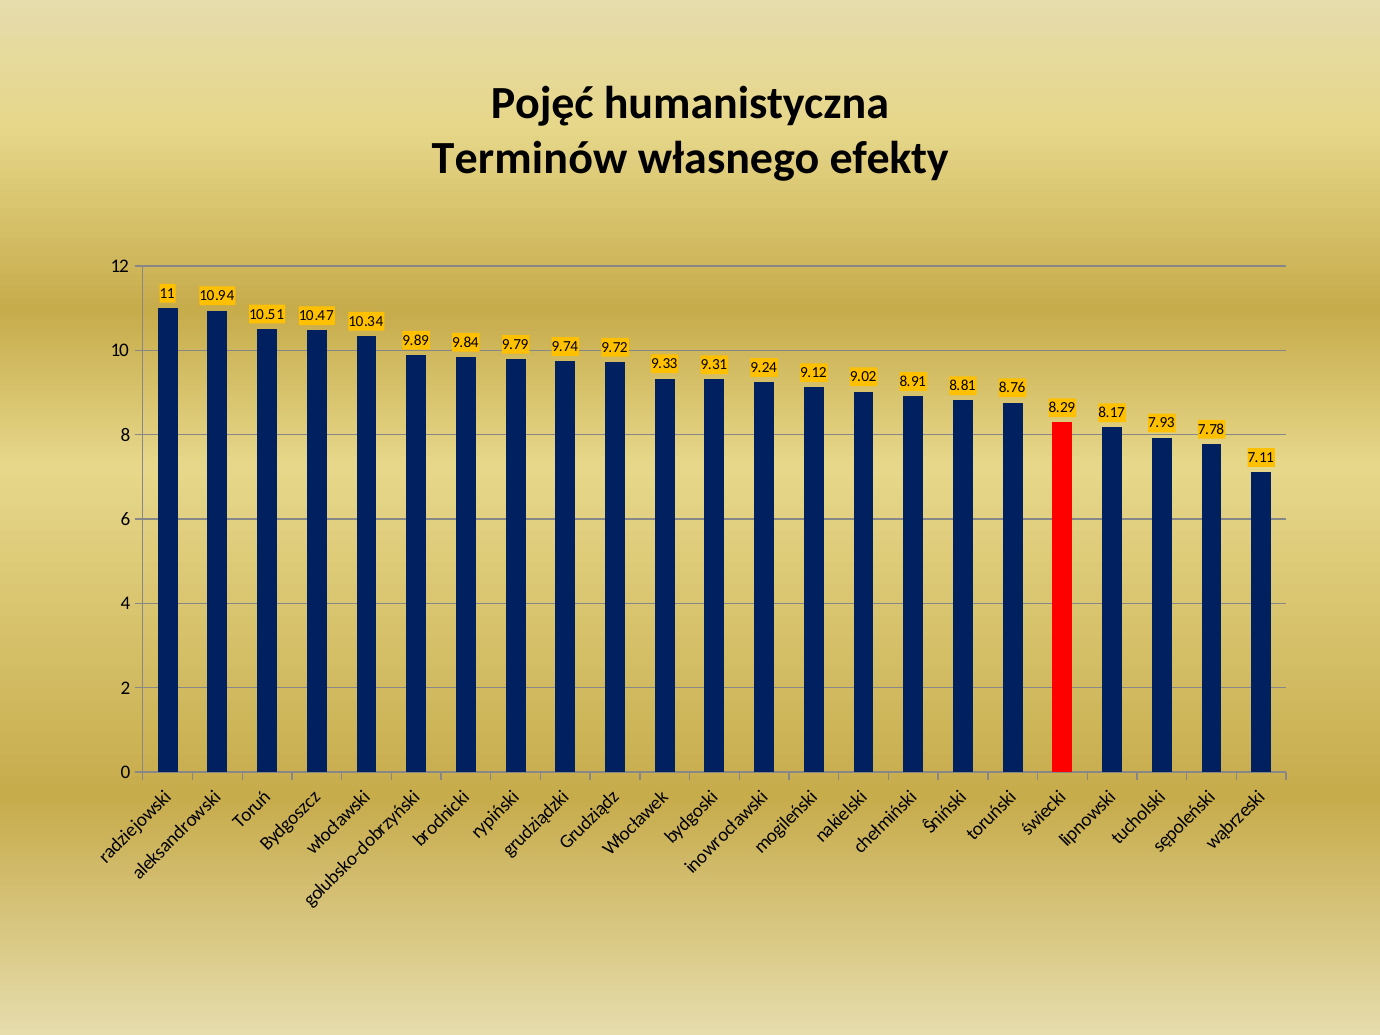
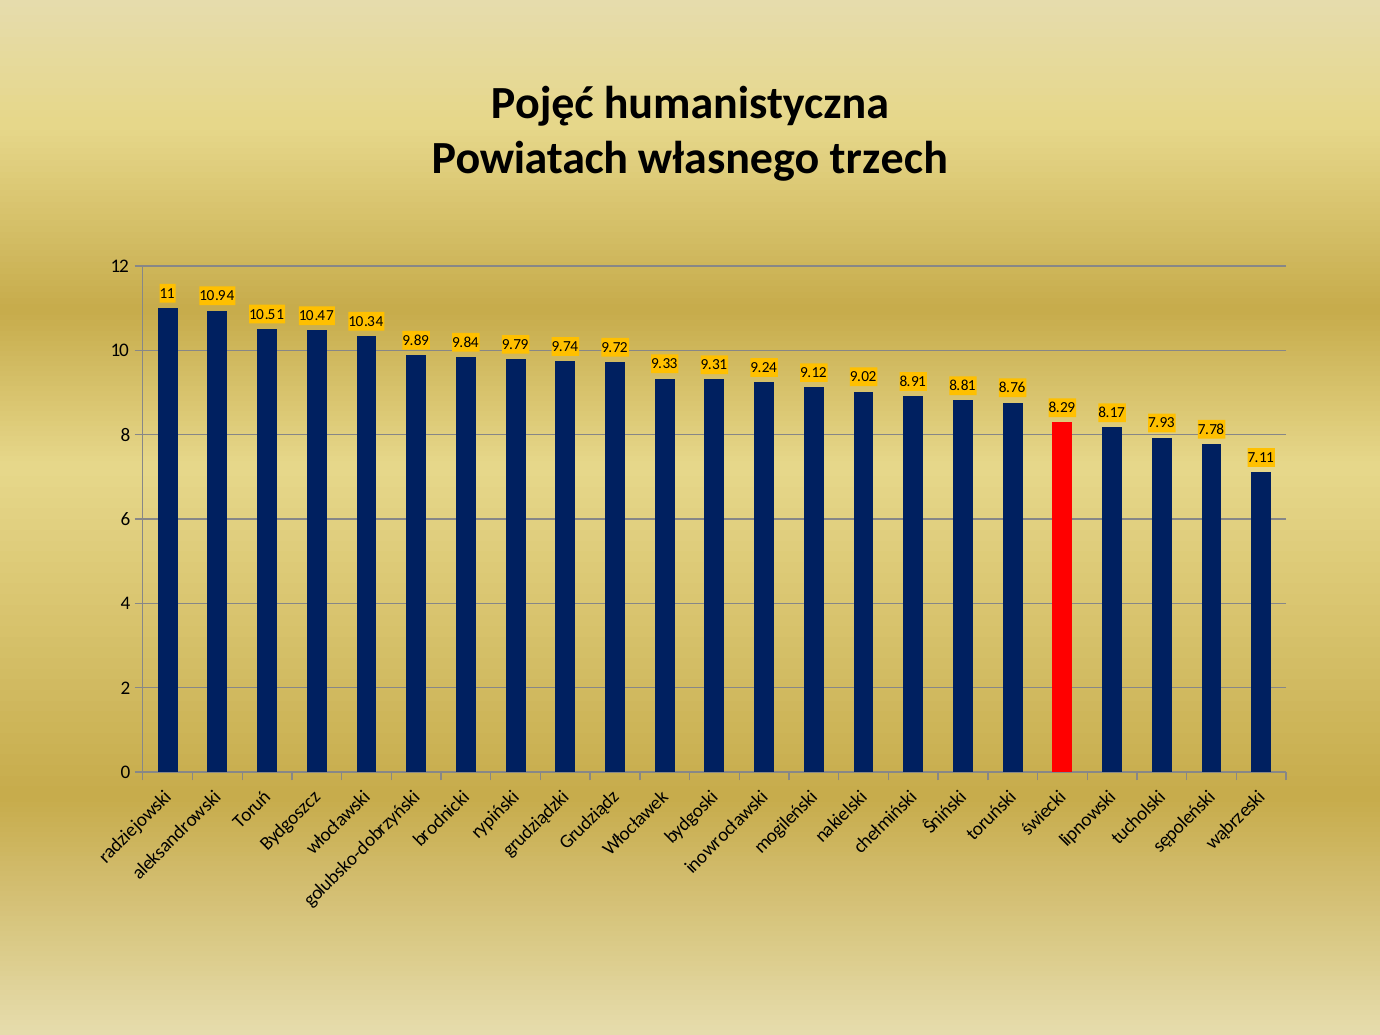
Terminów: Terminów -> Powiatach
efekty: efekty -> trzech
